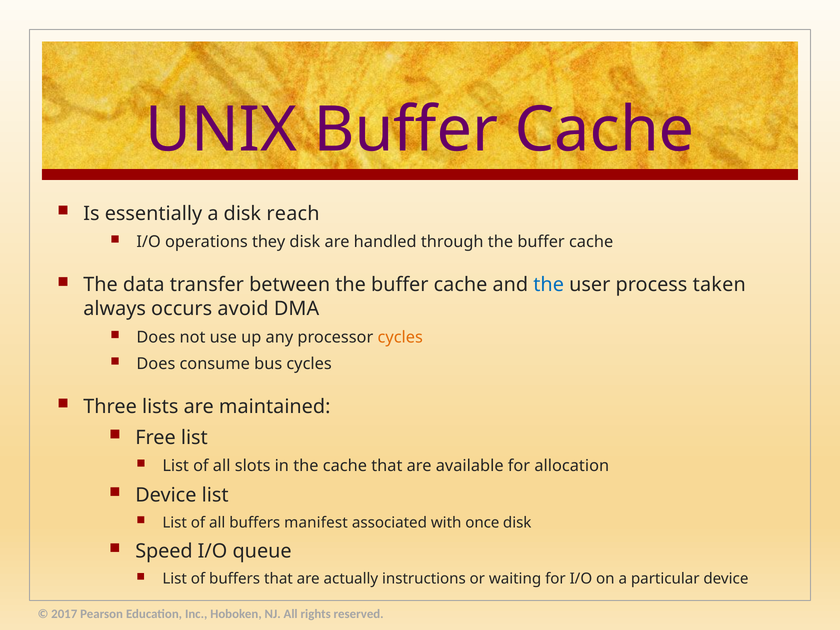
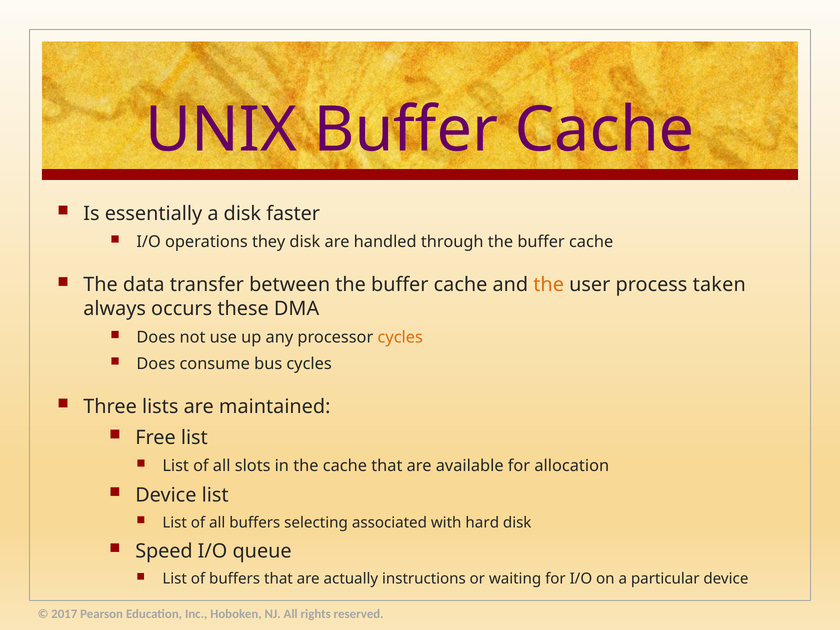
reach: reach -> faster
the at (549, 285) colour: blue -> orange
avoid: avoid -> these
manifest: manifest -> selecting
once: once -> hard
